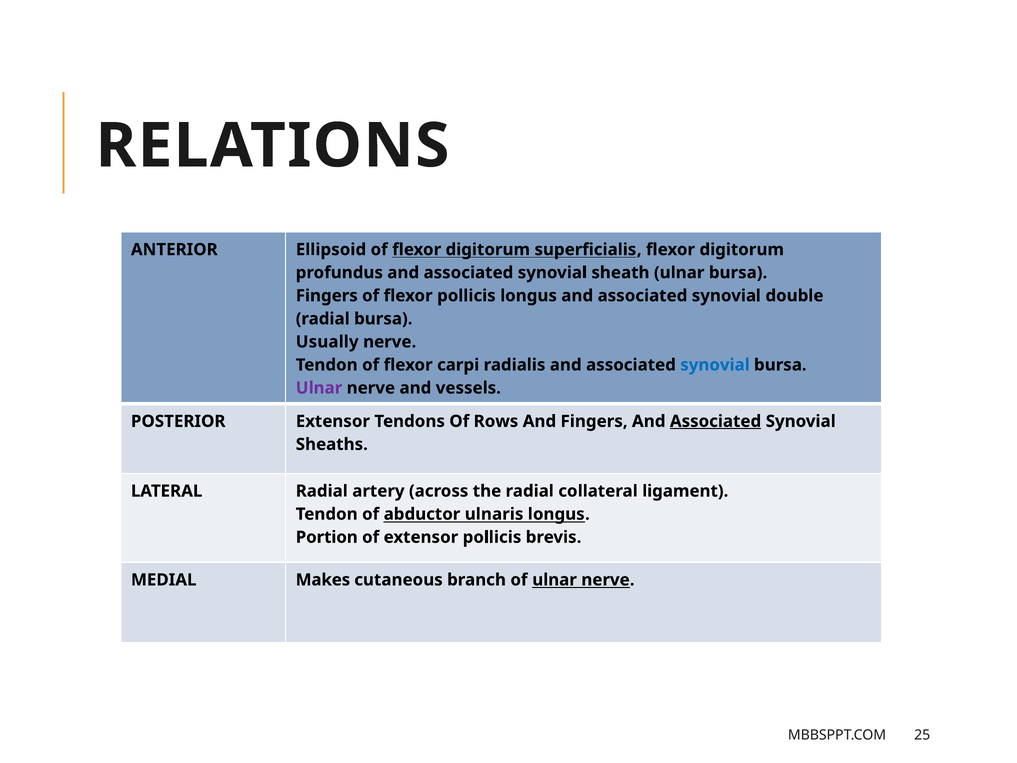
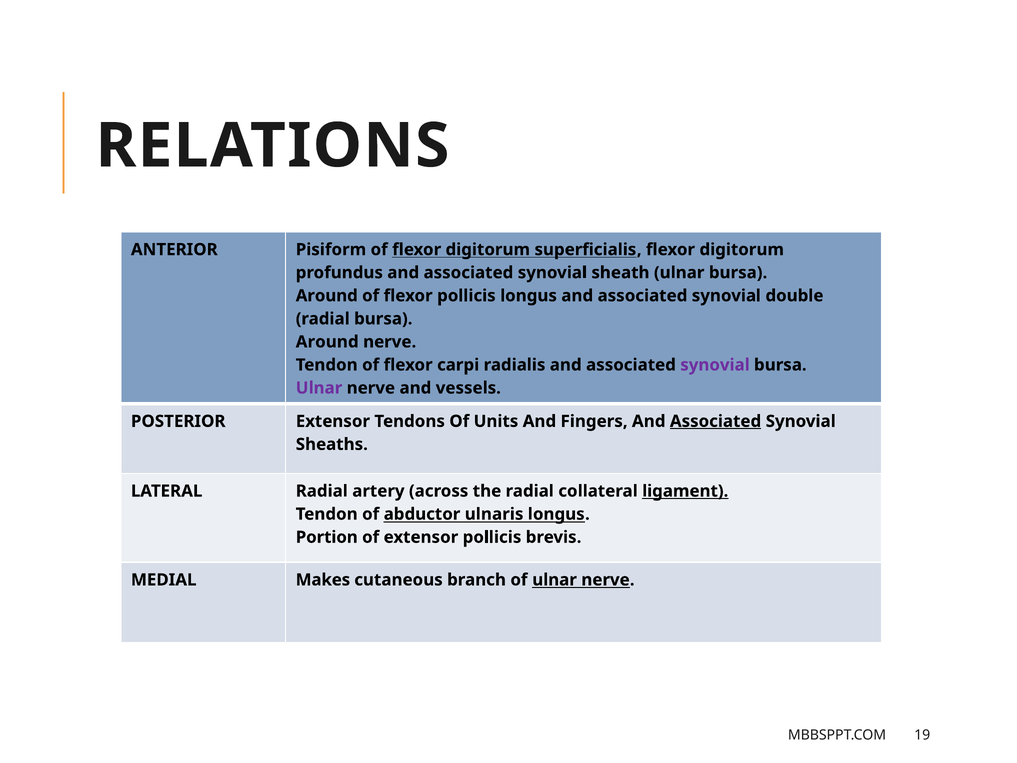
Ellipsoid: Ellipsoid -> Pisiform
Fingers at (327, 296): Fingers -> Around
Usually at (327, 342): Usually -> Around
synovial at (715, 365) colour: blue -> purple
Rows: Rows -> Units
ligament underline: none -> present
25: 25 -> 19
